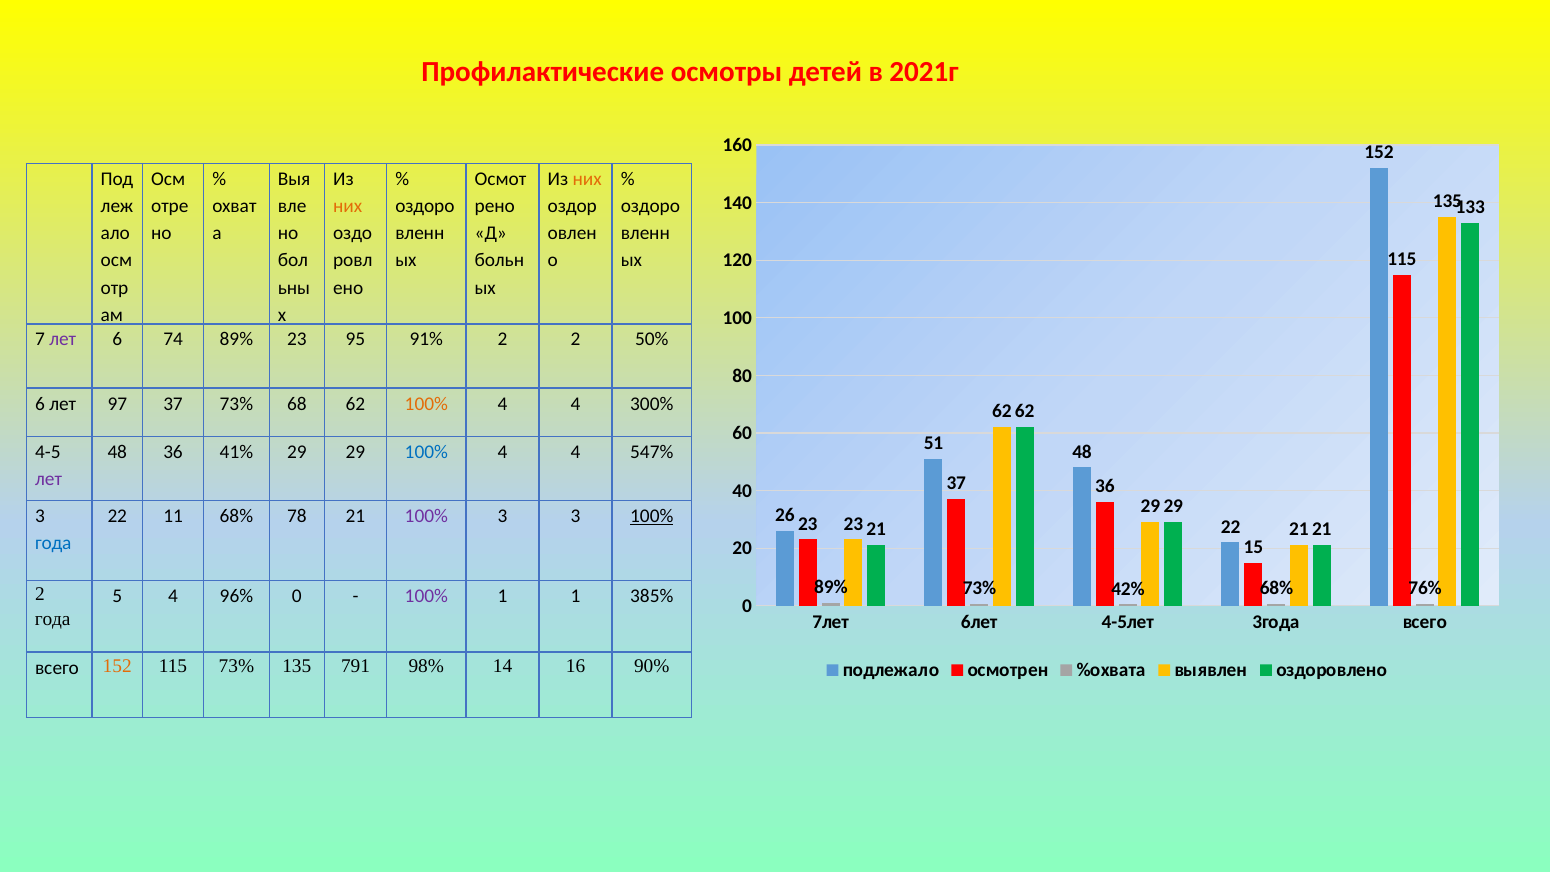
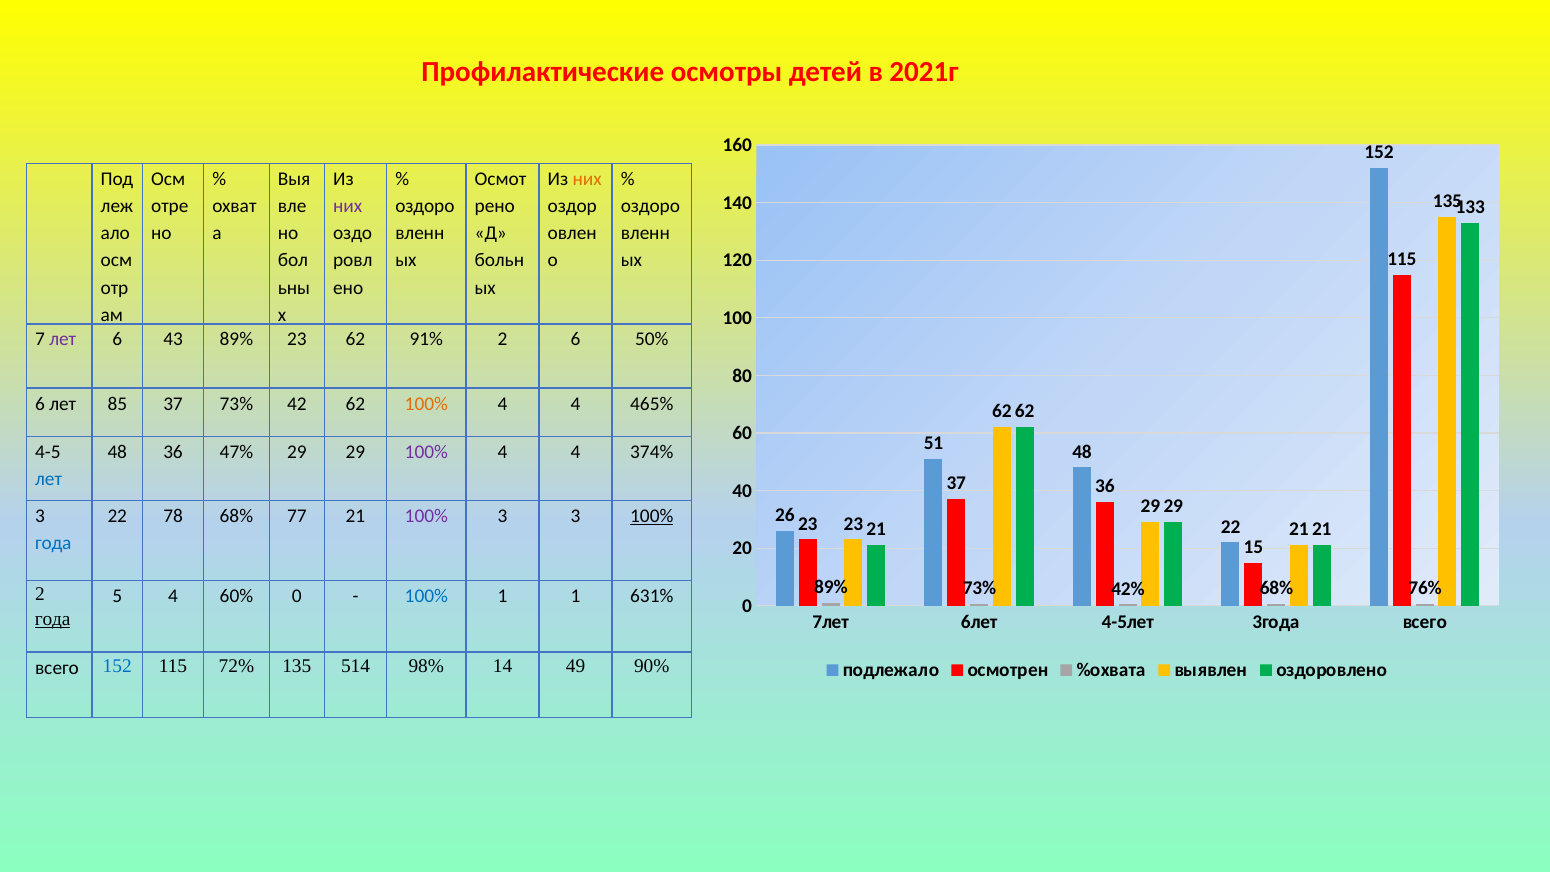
них at (348, 206) colour: orange -> purple
74: 74 -> 43
89% 23 95: 95 -> 62
2 2: 2 -> 6
97: 97 -> 85
68: 68 -> 42
300%: 300% -> 465%
41%: 41% -> 47%
100% at (426, 452) colour: blue -> purple
547%: 547% -> 374%
лет at (49, 479) colour: purple -> blue
11: 11 -> 78
78: 78 -> 77
96%: 96% -> 60%
100% at (426, 596) colour: purple -> blue
385%: 385% -> 631%
года at (53, 619) underline: none -> present
152 at (117, 666) colour: orange -> blue
115 73%: 73% -> 72%
791: 791 -> 514
16: 16 -> 49
